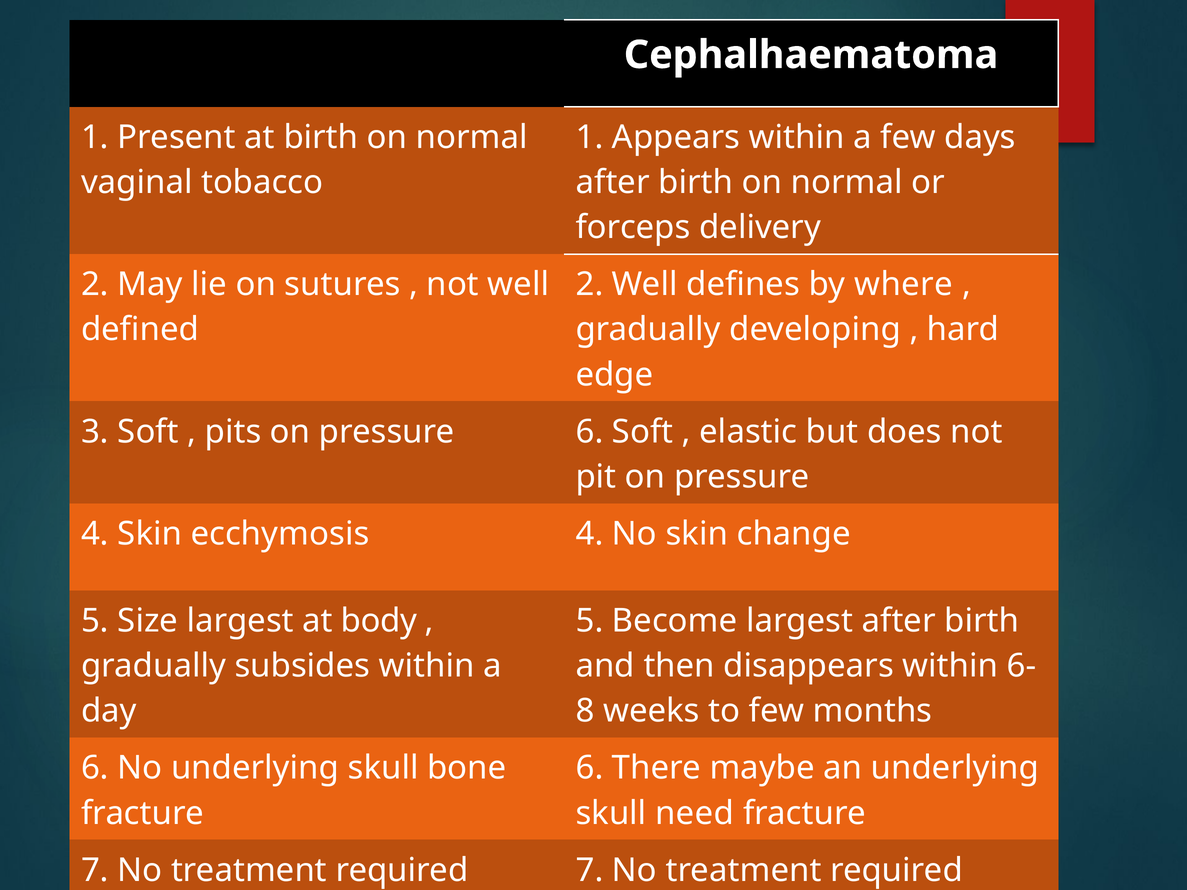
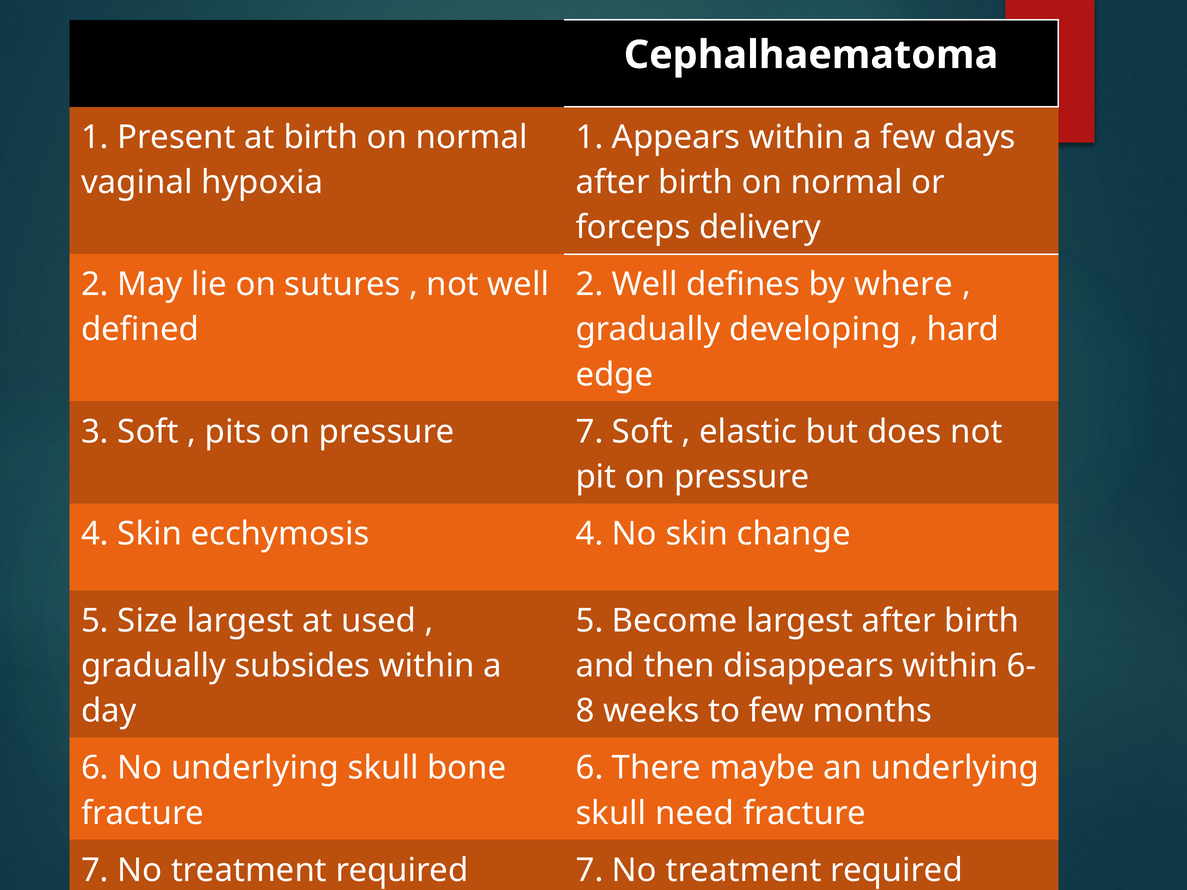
tobacco: tobacco -> hypoxia
pressure 6: 6 -> 7
body: body -> used
